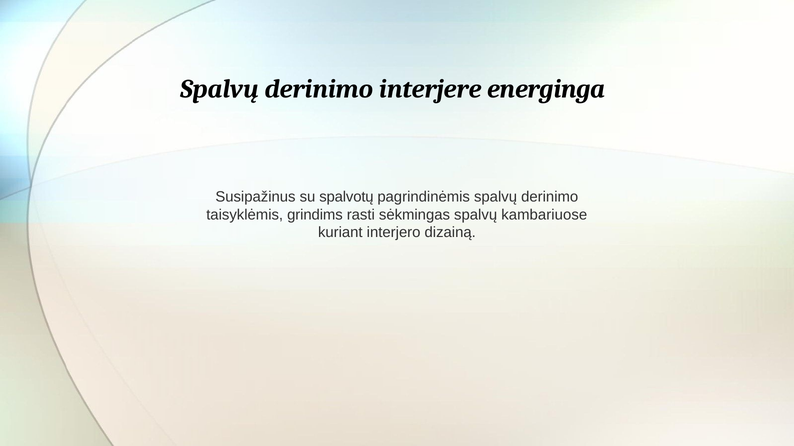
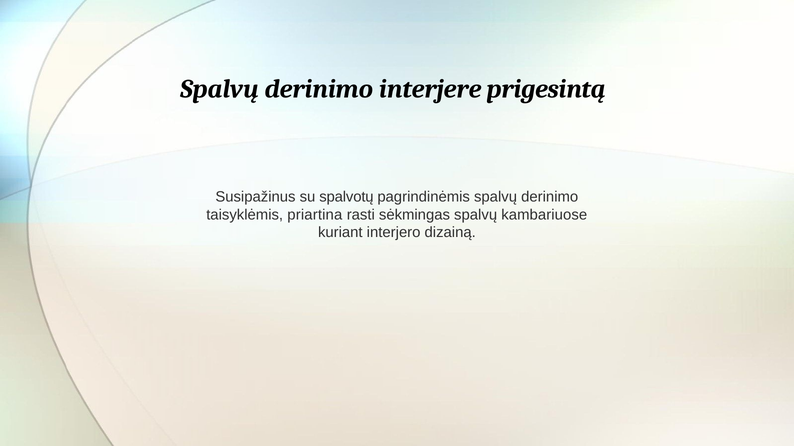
energinga: energinga -> prigesintą
grindims: grindims -> priartina
